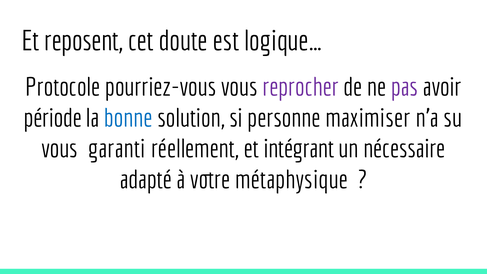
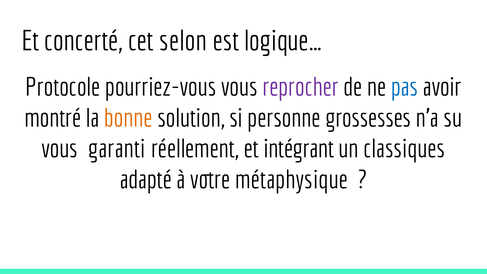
reposent: reposent -> concerté
doute: doute -> selon
pas colour: purple -> blue
période: période -> montré
bonne colour: blue -> orange
maximiser: maximiser -> grossesses
nécessaire: nécessaire -> classiques
